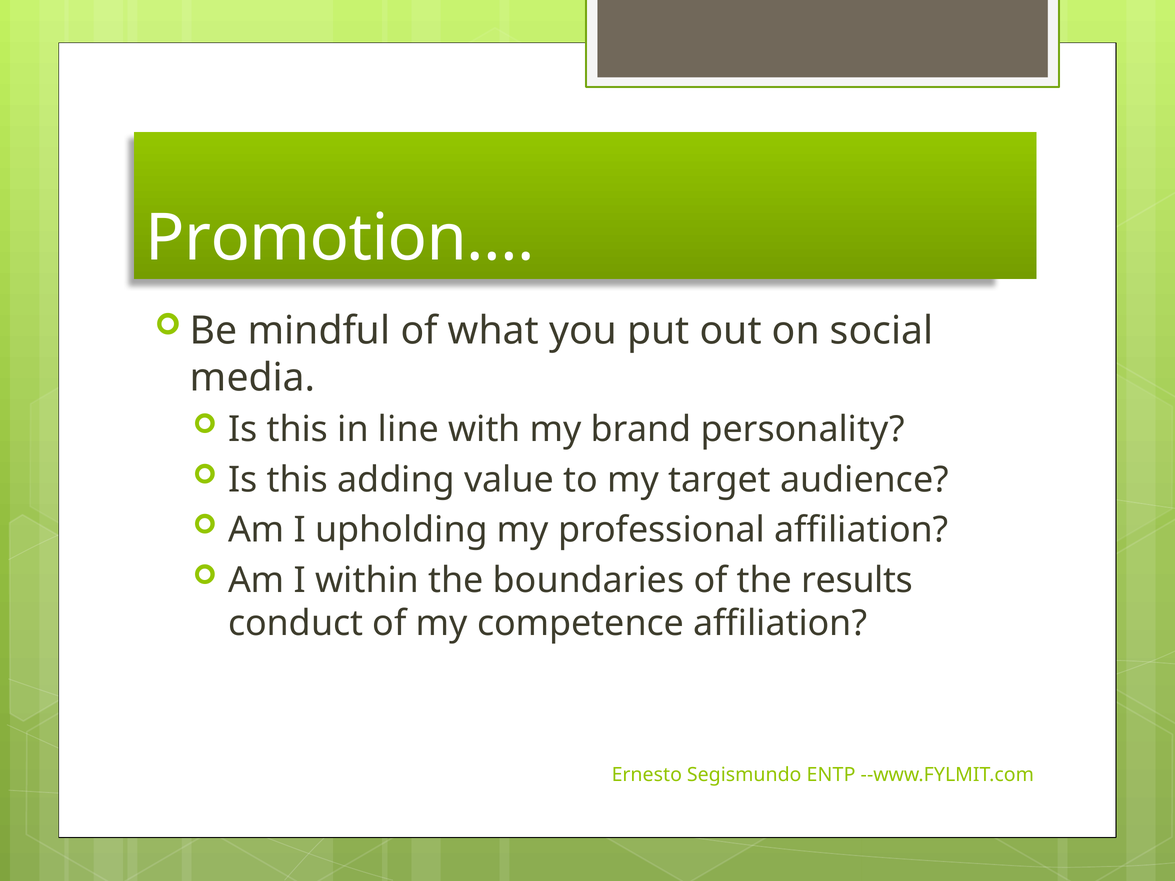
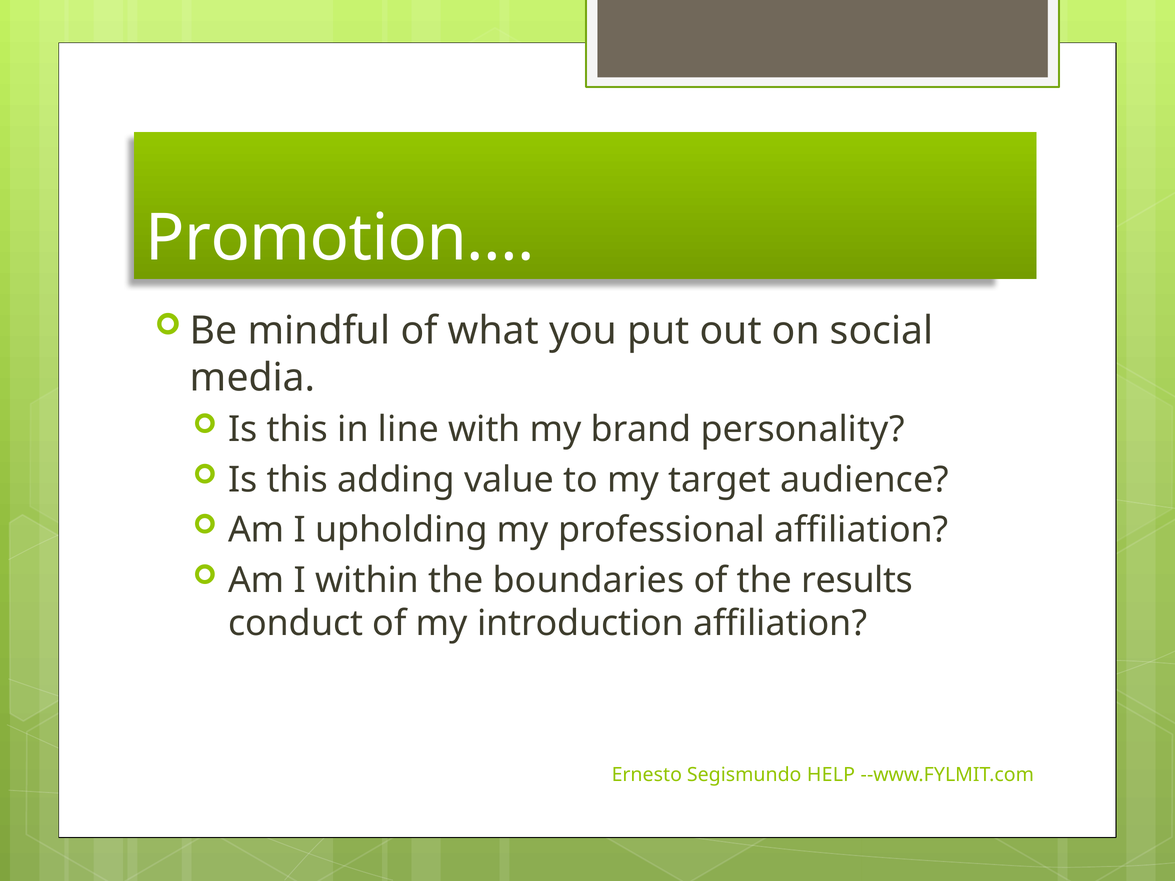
competence: competence -> introduction
ENTP: ENTP -> HELP
